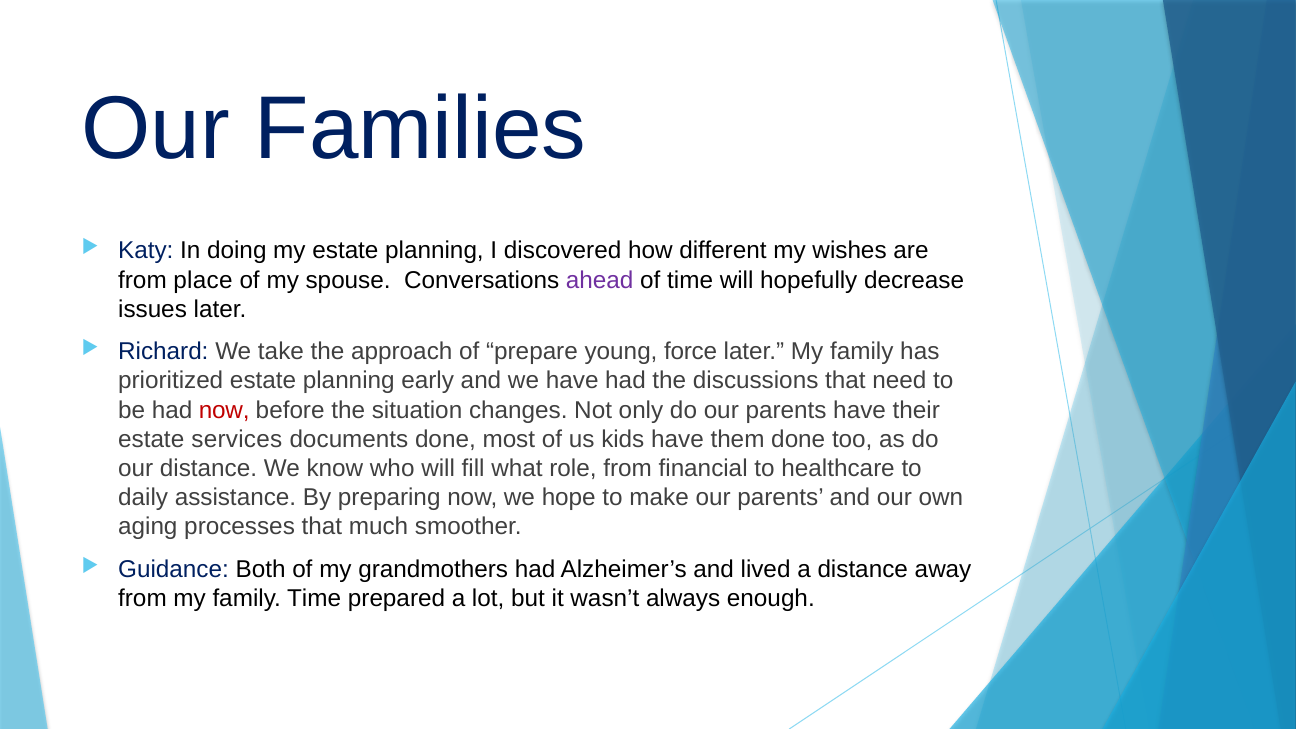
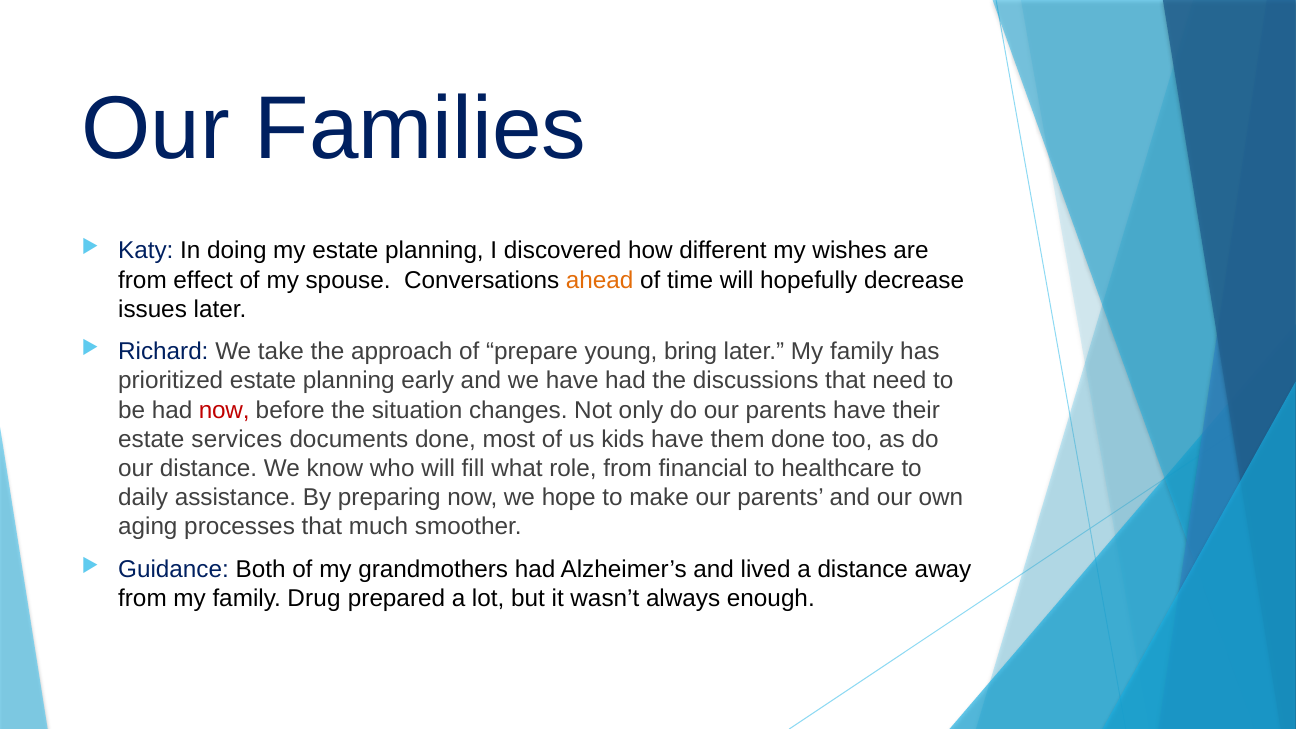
place: place -> effect
ahead colour: purple -> orange
force: force -> bring
family Time: Time -> Drug
